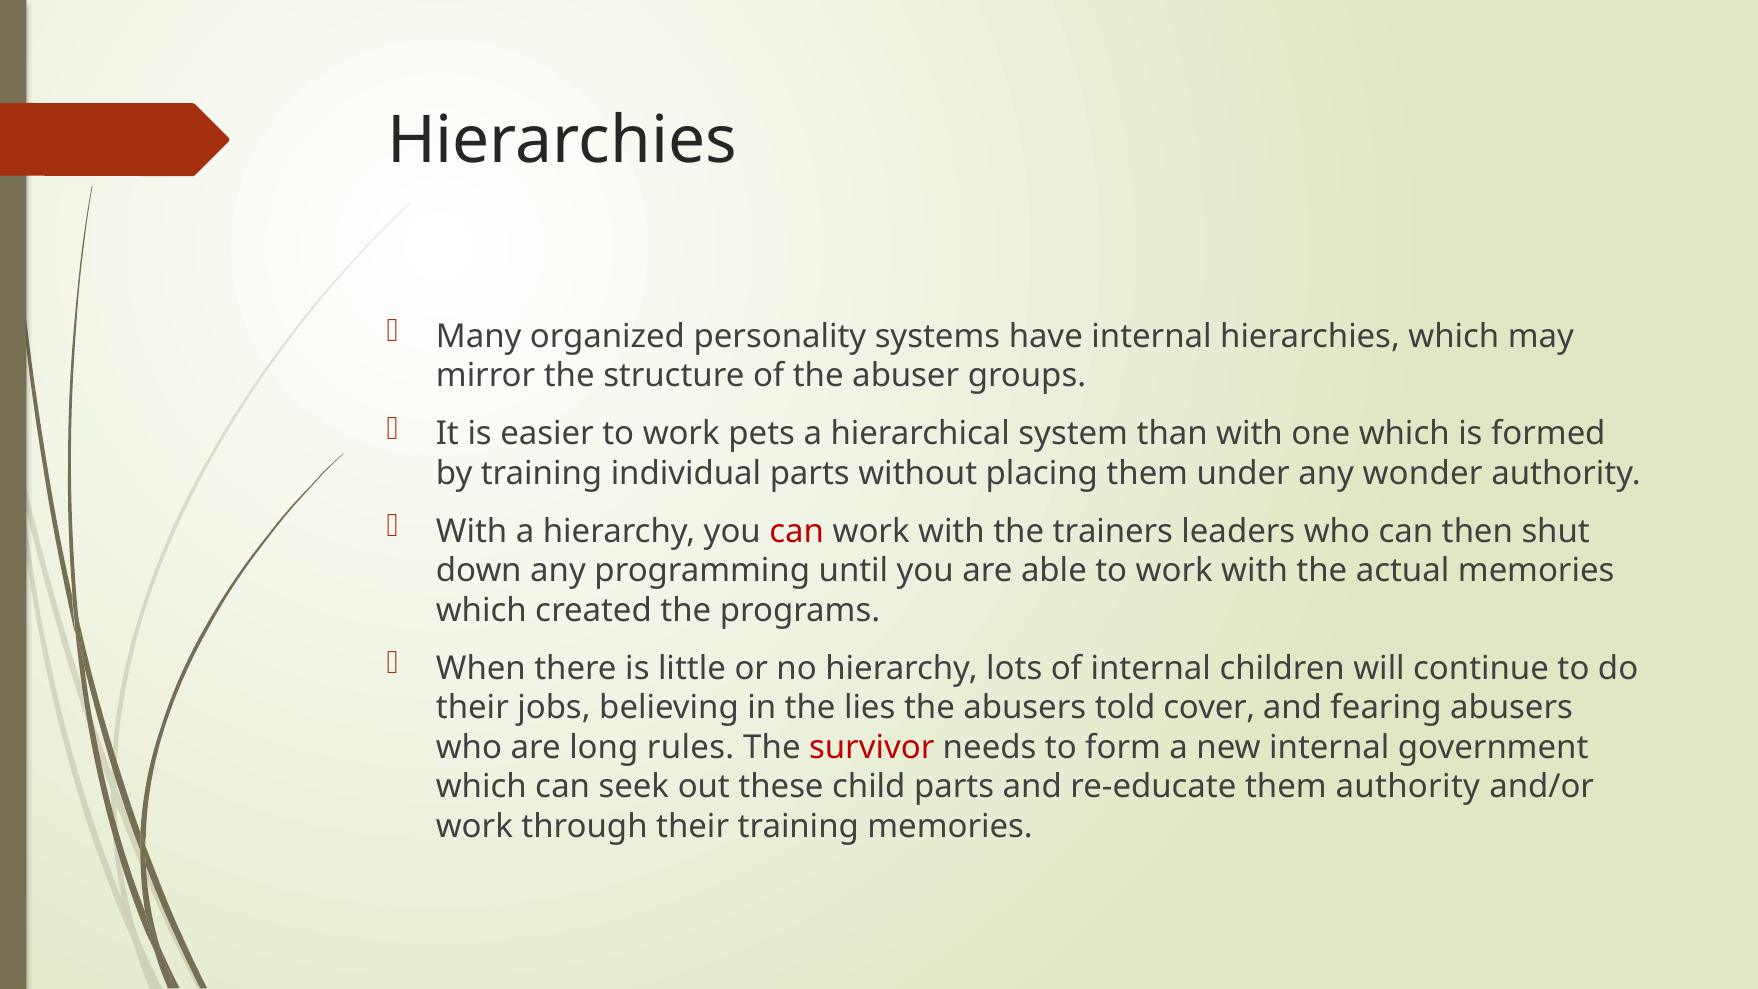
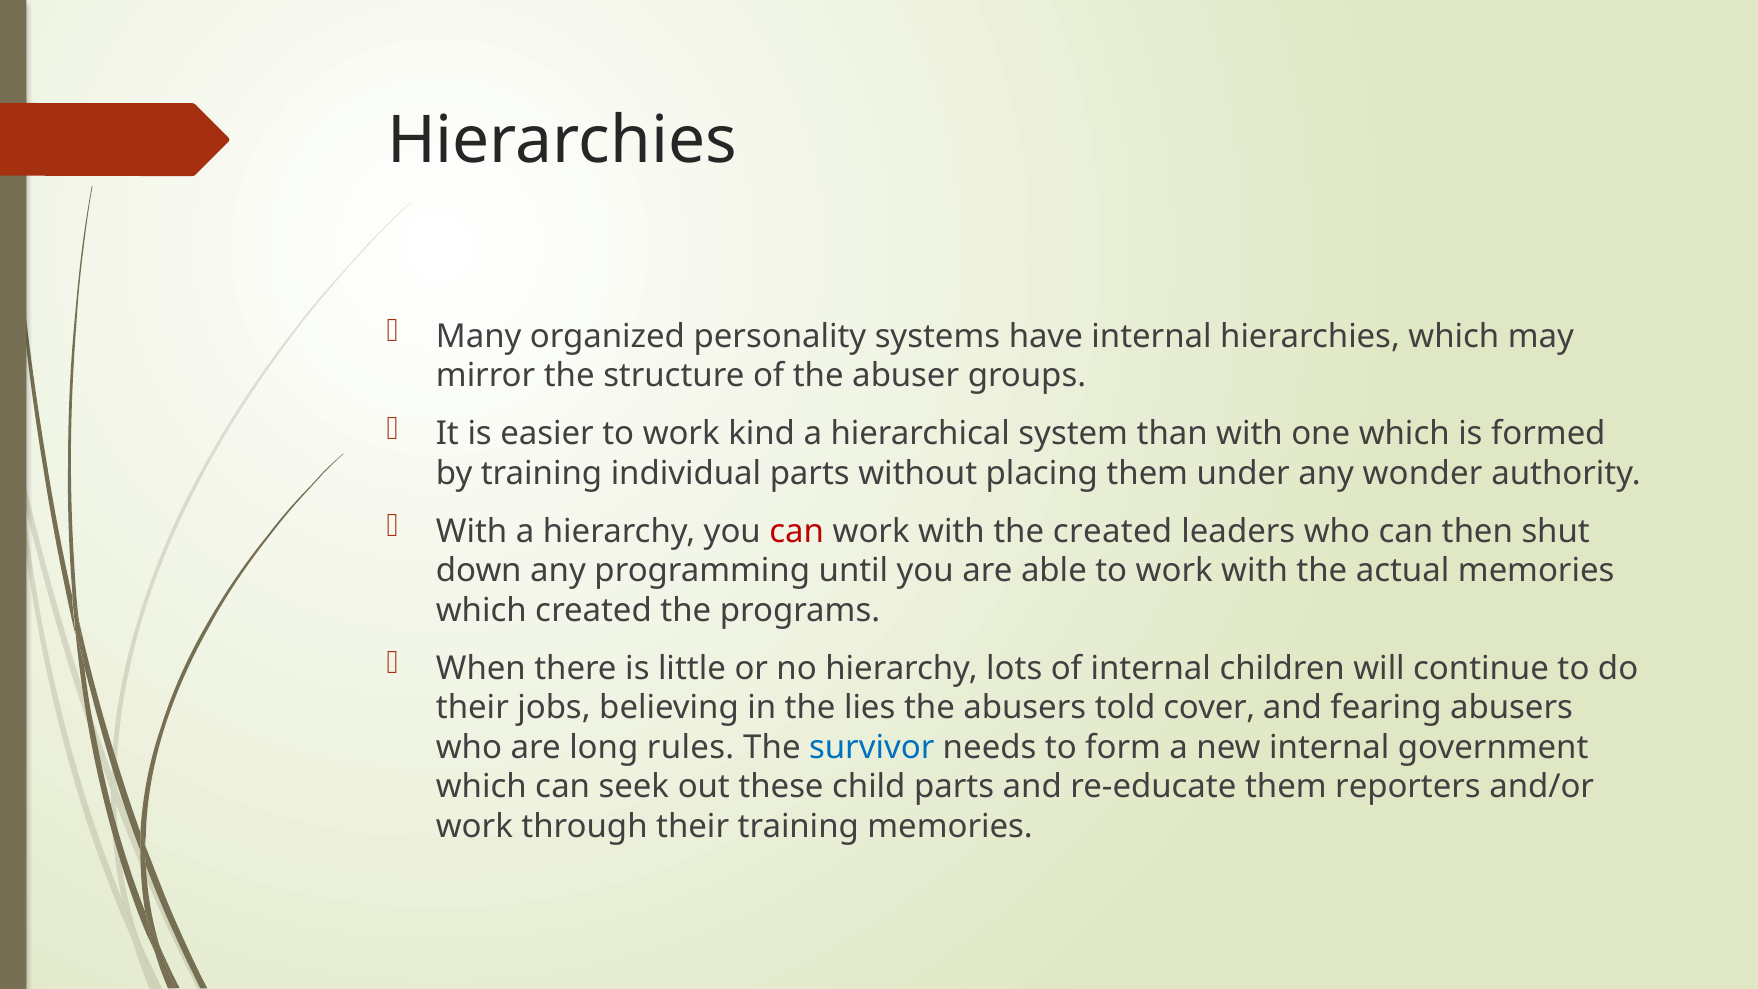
pets: pets -> kind
the trainers: trainers -> created
survivor colour: red -> blue
them authority: authority -> reporters
